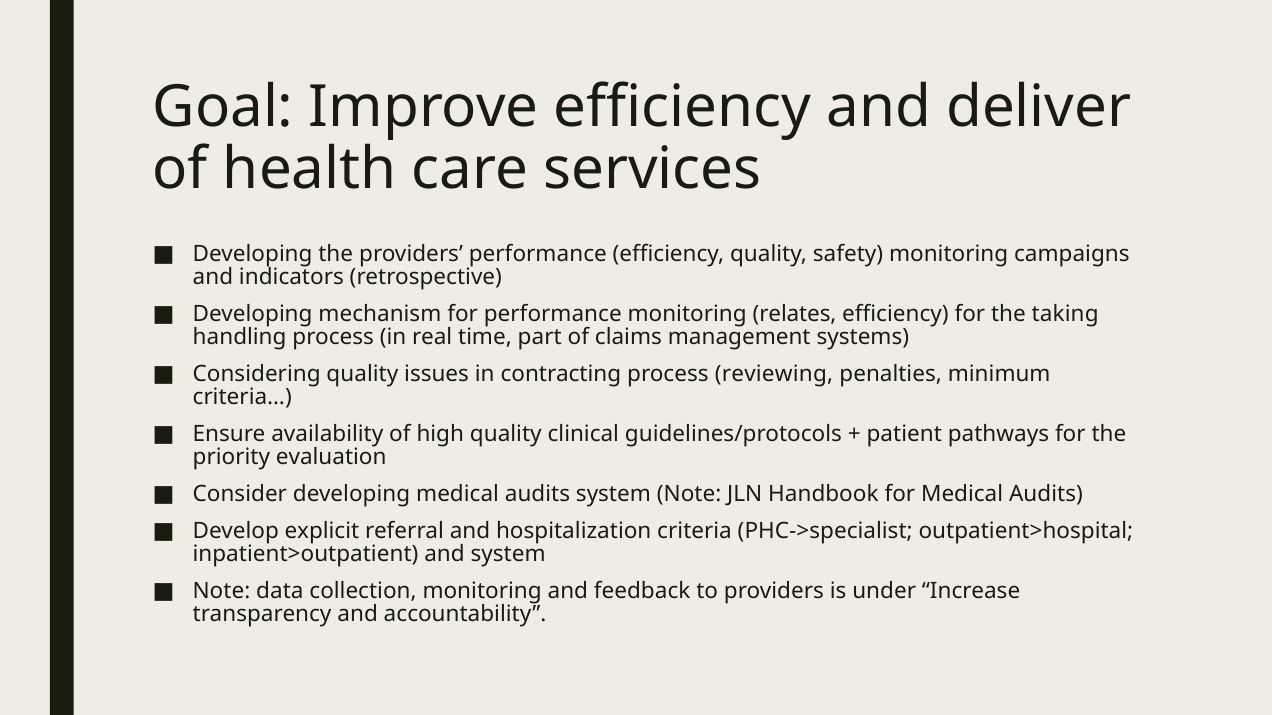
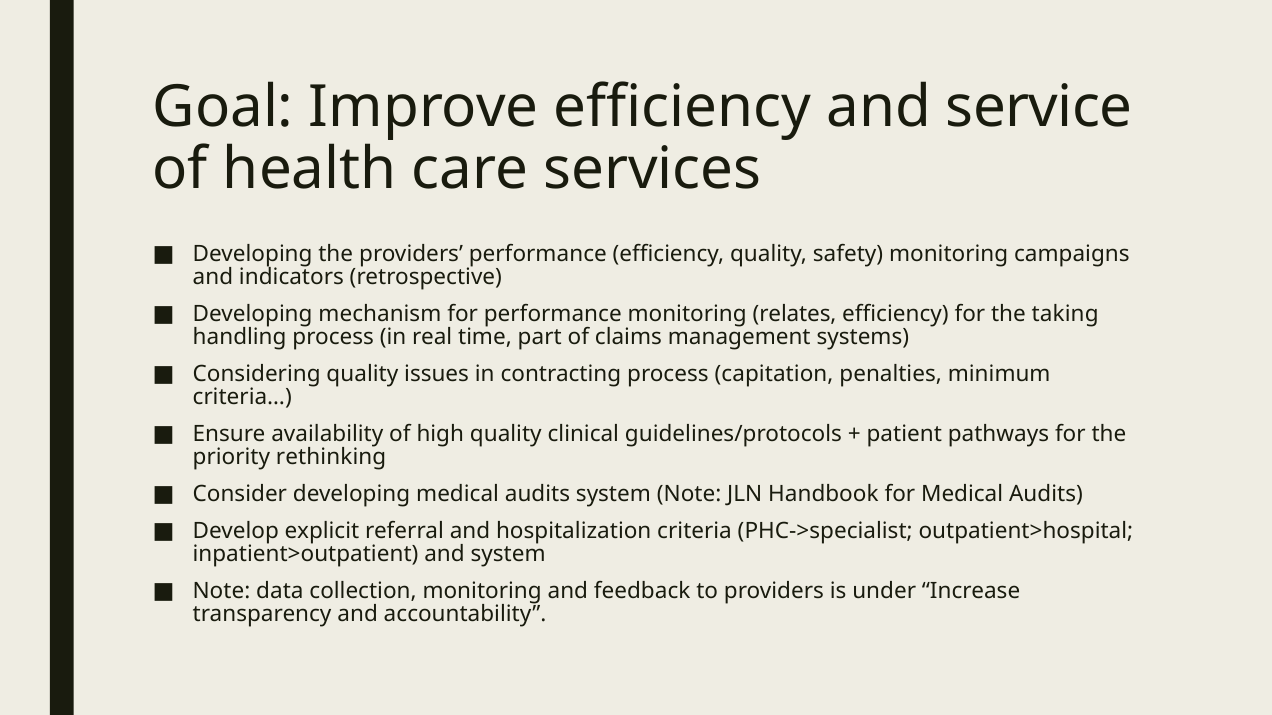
deliver: deliver -> service
reviewing: reviewing -> capitation
evaluation: evaluation -> rethinking
